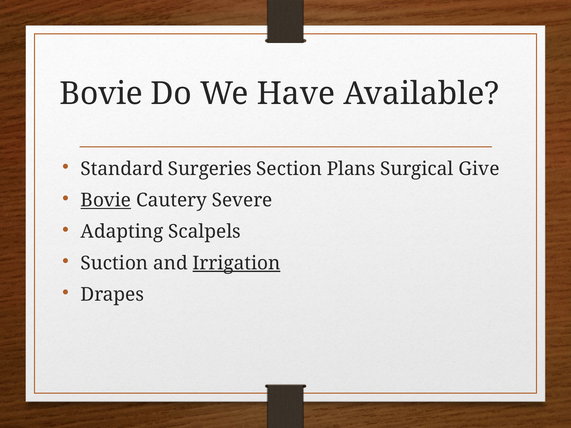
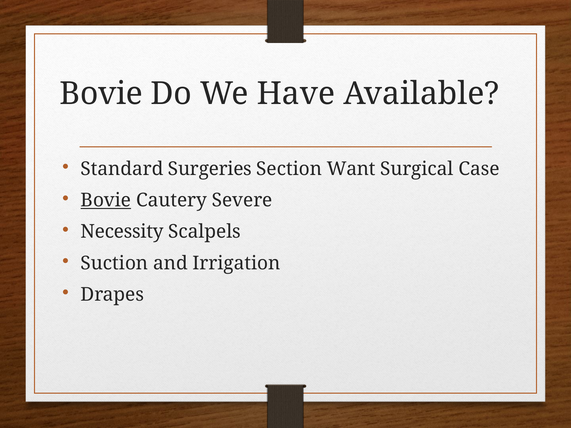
Plans: Plans -> Want
Give: Give -> Case
Adapting: Adapting -> Necessity
Irrigation underline: present -> none
